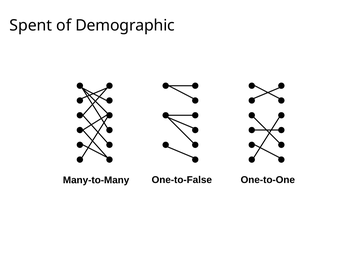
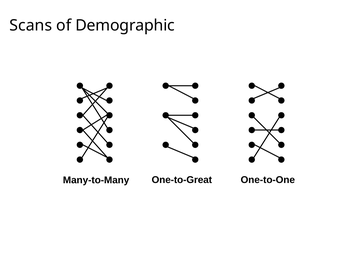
Spent: Spent -> Scans
One-to-False: One-to-False -> One-to-Great
